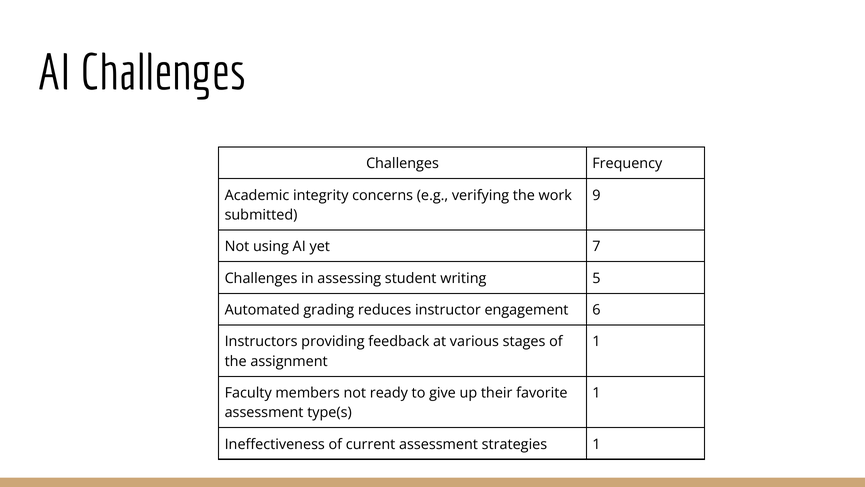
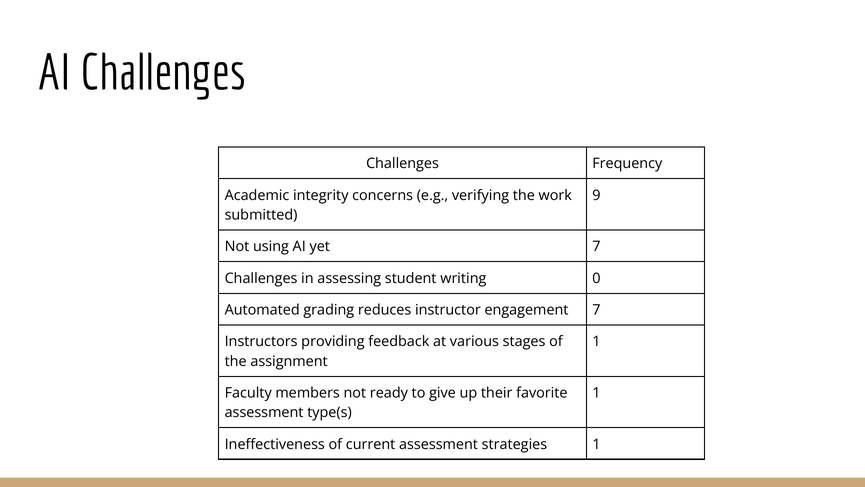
5: 5 -> 0
engagement 6: 6 -> 7
